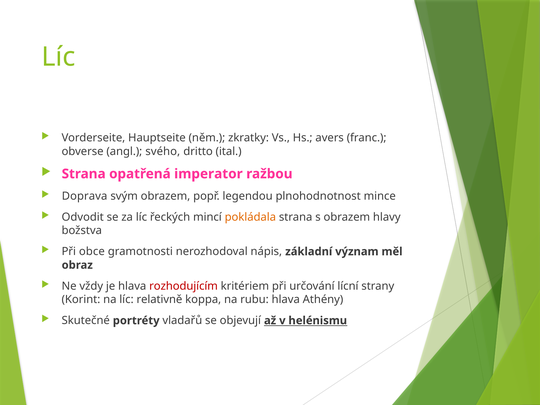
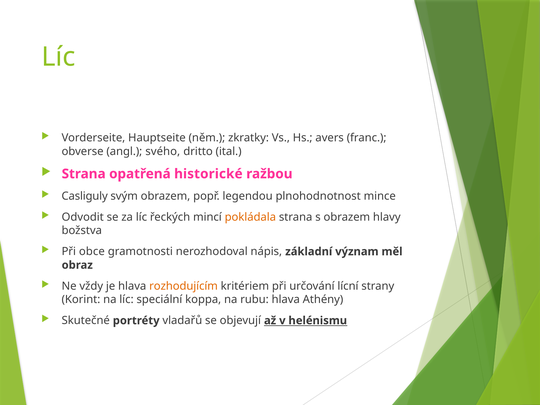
imperator: imperator -> historické
Doprava: Doprava -> Casliguly
rozhodujícím colour: red -> orange
relativně: relativně -> speciální
